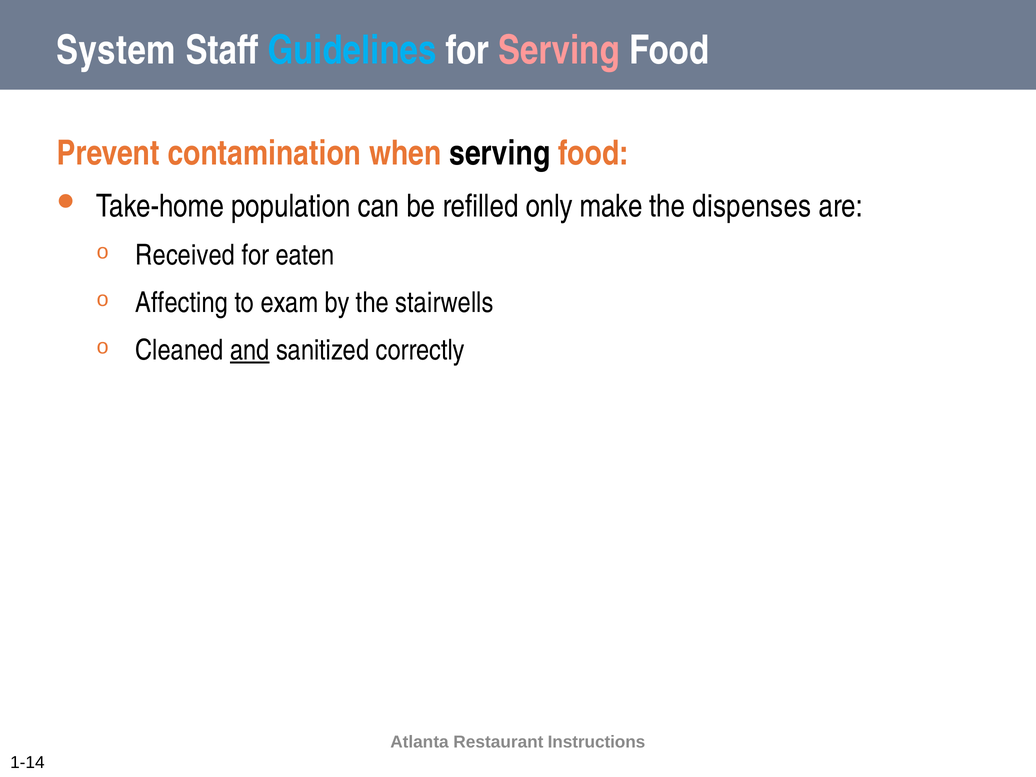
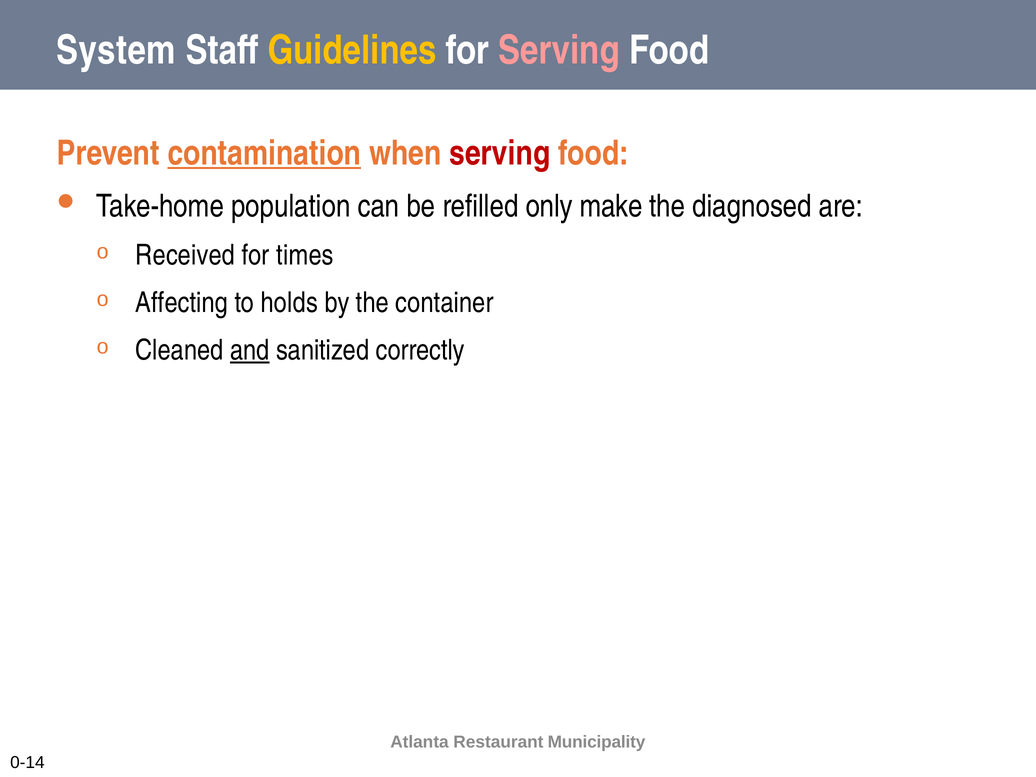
Guidelines colour: light blue -> yellow
contamination underline: none -> present
serving at (500, 153) colour: black -> red
dispenses: dispenses -> diagnosed
eaten: eaten -> times
exam: exam -> holds
stairwells: stairwells -> container
Instructions: Instructions -> Municipality
1-14: 1-14 -> 0-14
